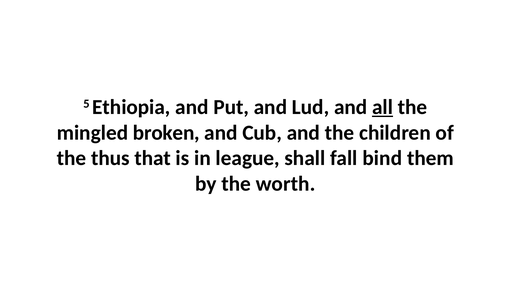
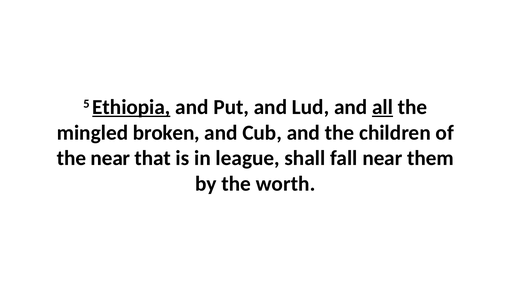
Ethiopia underline: none -> present
the thus: thus -> near
fall bind: bind -> near
